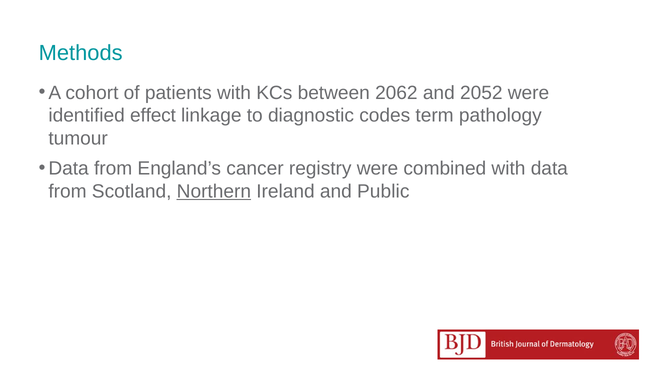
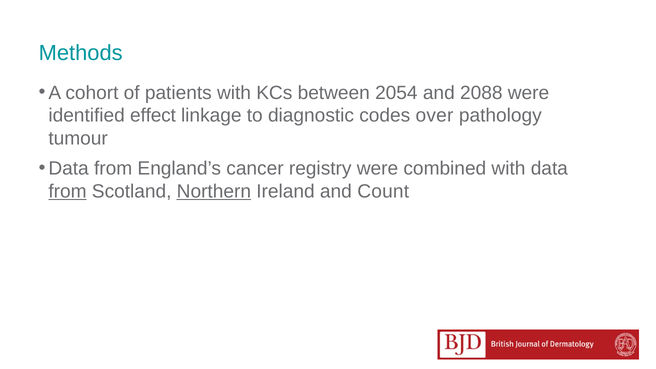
2062: 2062 -> 2054
2052: 2052 -> 2088
term: term -> over
from at (68, 191) underline: none -> present
Public: Public -> Count
